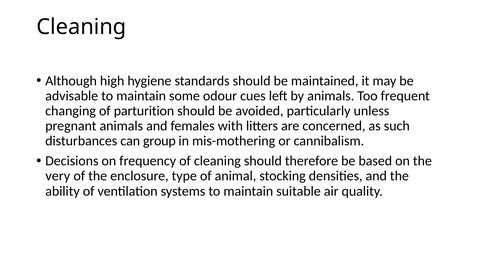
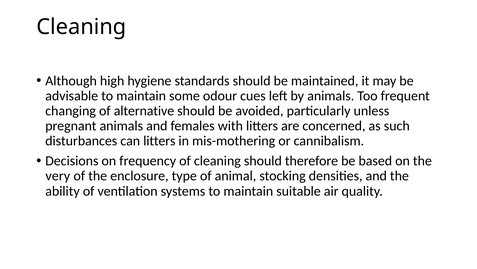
parturition: parturition -> alternative
can group: group -> litters
